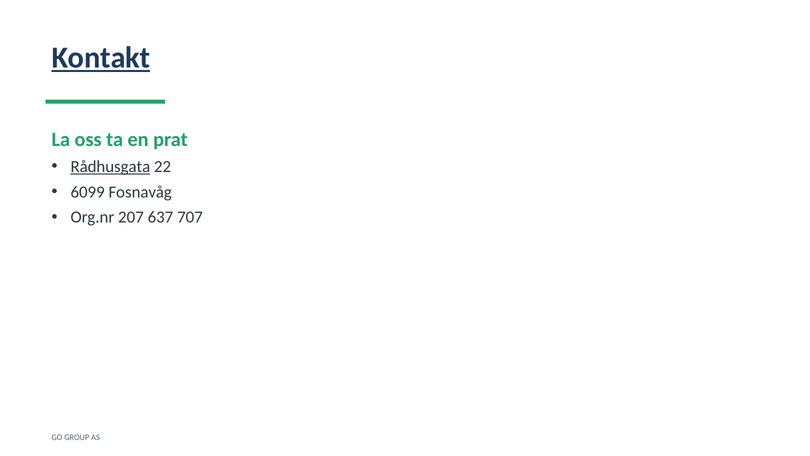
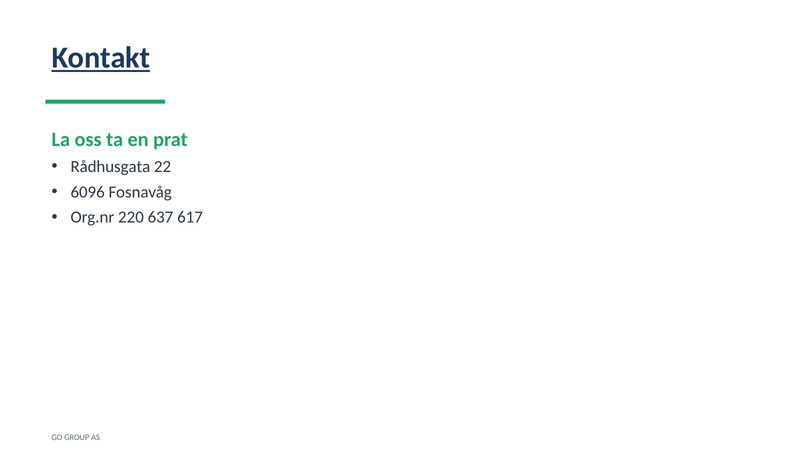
Rådhusgata underline: present -> none
6099: 6099 -> 6096
207: 207 -> 220
707: 707 -> 617
